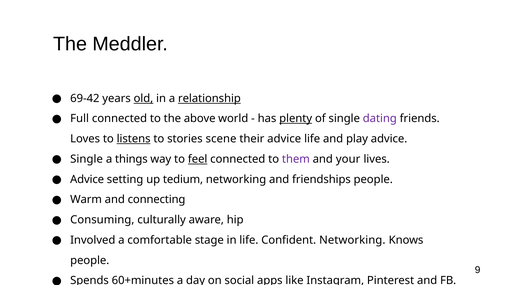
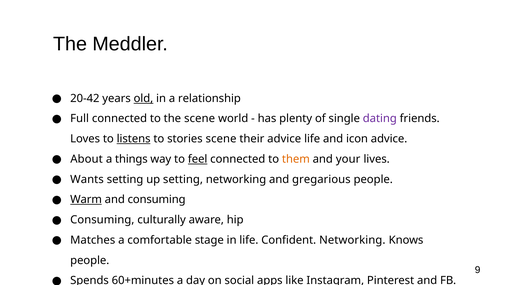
69-42: 69-42 -> 20-42
relationship underline: present -> none
the above: above -> scene
plenty underline: present -> none
play: play -> icon
Single at (87, 159): Single -> About
them colour: purple -> orange
Advice at (87, 179): Advice -> Wants
up tedium: tedium -> setting
friendships: friendships -> gregarious
Warm underline: none -> present
and connecting: connecting -> consuming
Involved: Involved -> Matches
